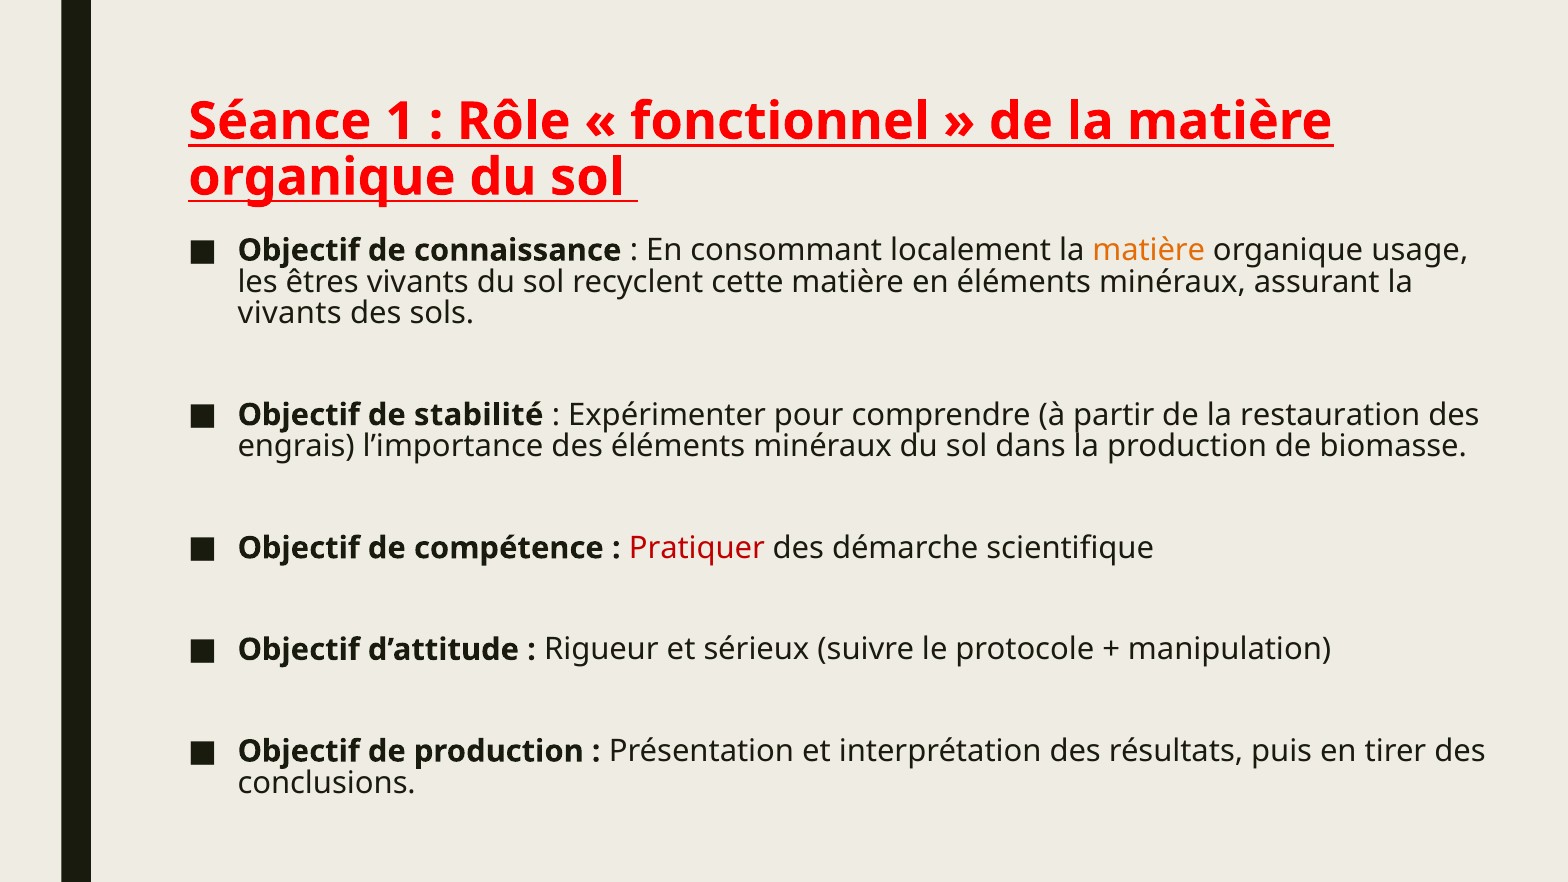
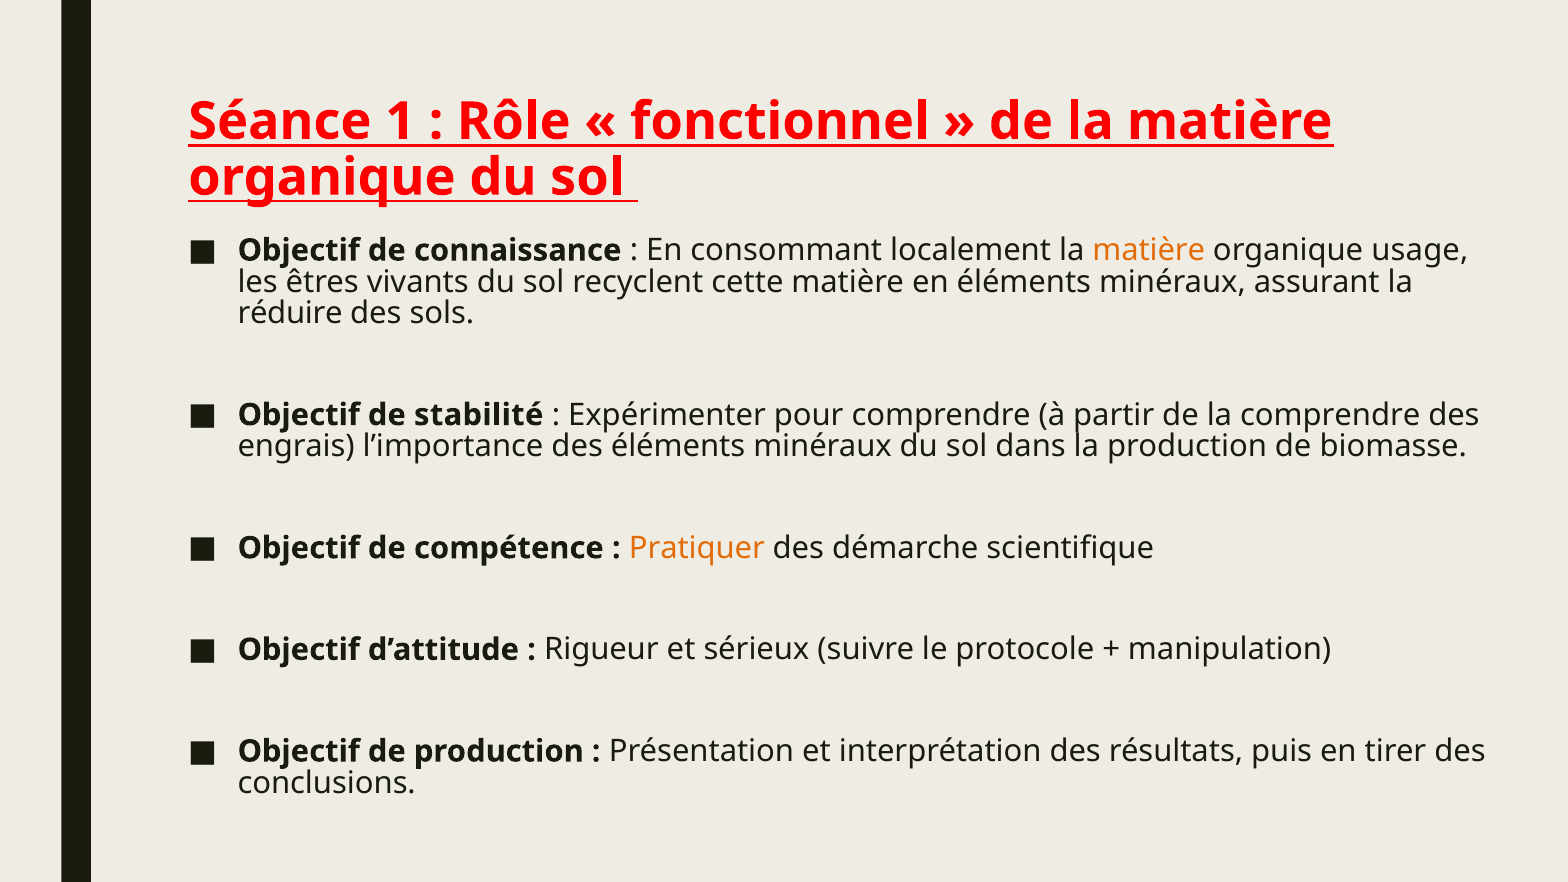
vivants at (290, 313): vivants -> réduire
la restauration: restauration -> comprendre
Pratiquer colour: red -> orange
